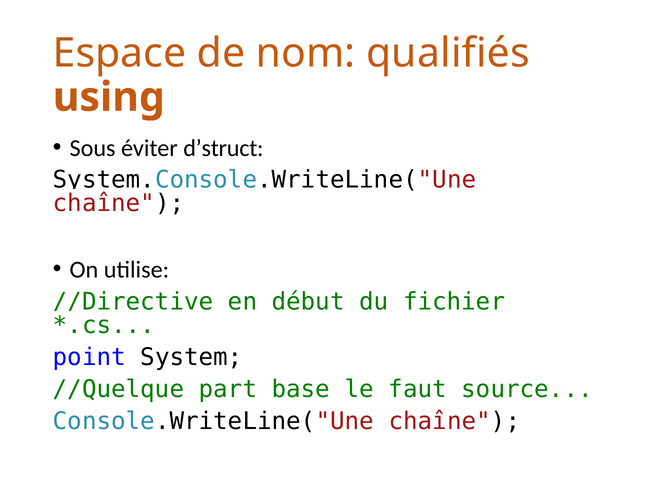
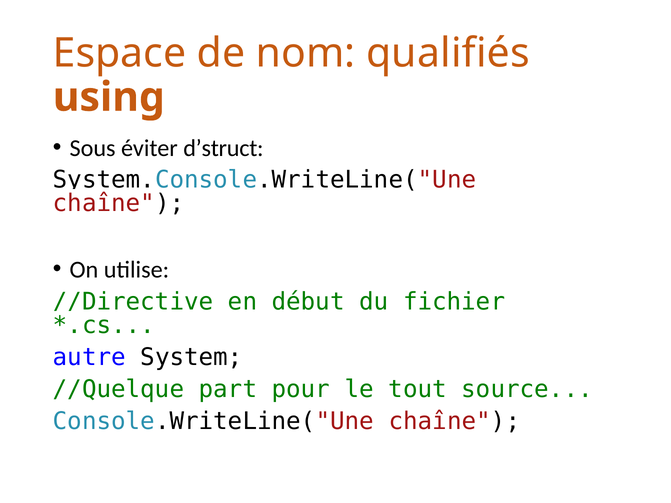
point: point -> autre
base: base -> pour
faut: faut -> tout
